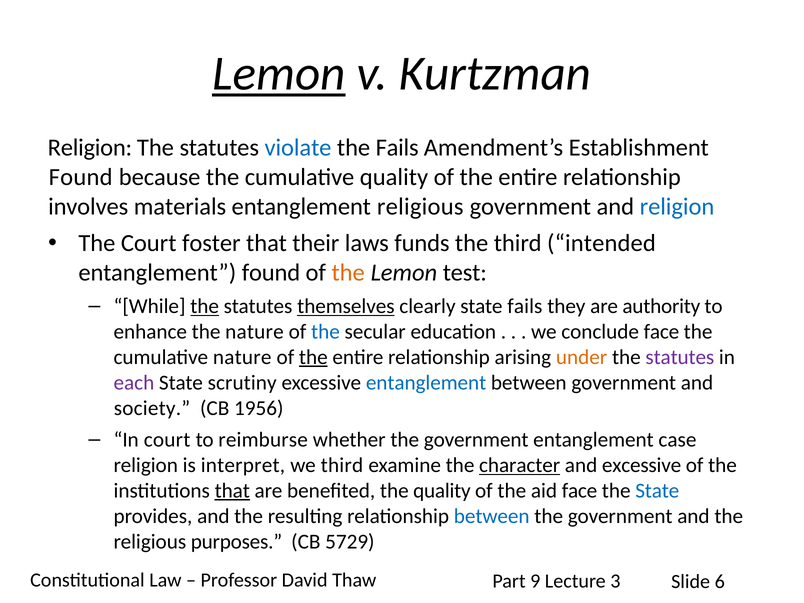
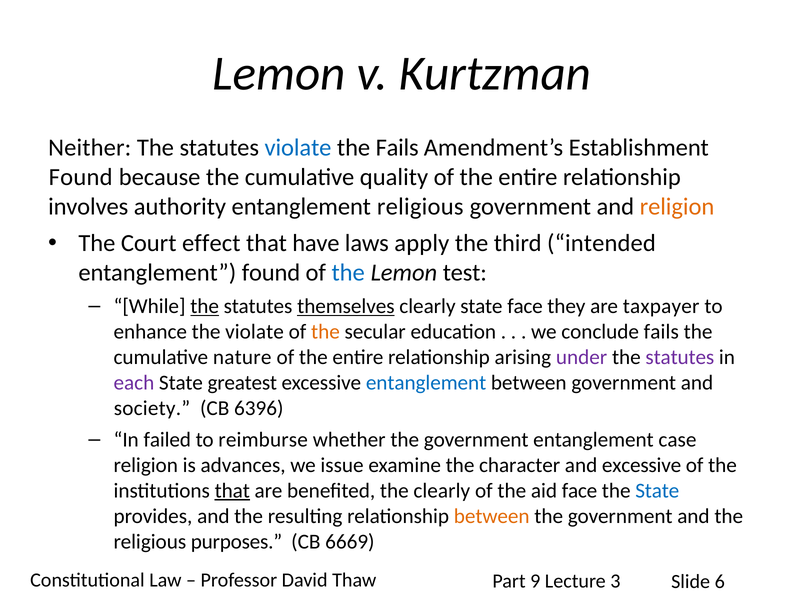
Lemon at (279, 74) underline: present -> none
Religion at (90, 148): Religion -> Neither
materials: materials -> authority
religion at (677, 207) colour: blue -> orange
foster: foster -> effect
their: their -> have
funds: funds -> apply
the at (348, 273) colour: orange -> blue
state fails: fails -> face
authority: authority -> taxpayer
the nature: nature -> violate
the at (325, 332) colour: blue -> orange
conclude face: face -> fails
the at (313, 357) underline: present -> none
under colour: orange -> purple
scrutiny: scrutiny -> greatest
1956: 1956 -> 6396
In court: court -> failed
interpret: interpret -> advances
we third: third -> issue
character underline: present -> none
the quality: quality -> clearly
between at (492, 516) colour: blue -> orange
5729: 5729 -> 6669
